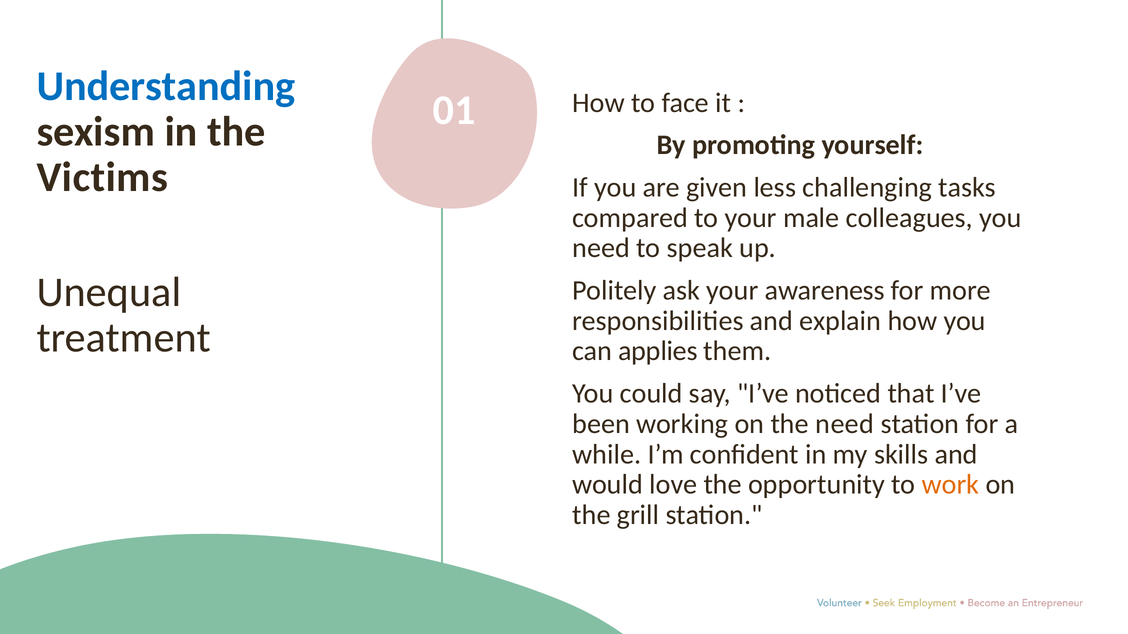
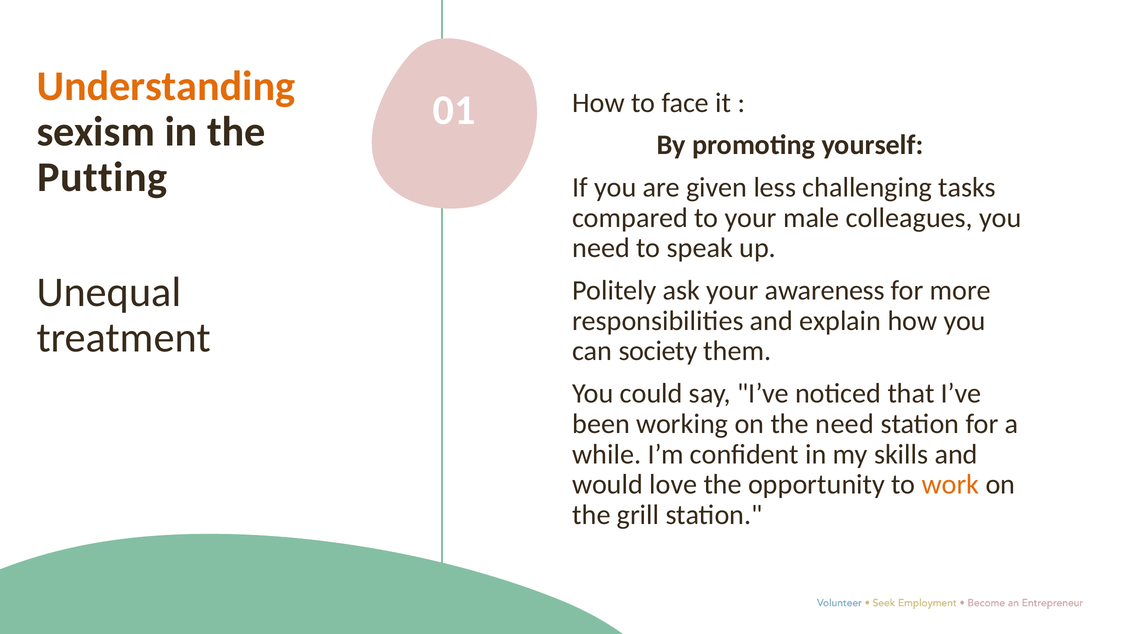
Understanding colour: blue -> orange
Victims: Victims -> Putting
applies: applies -> society
